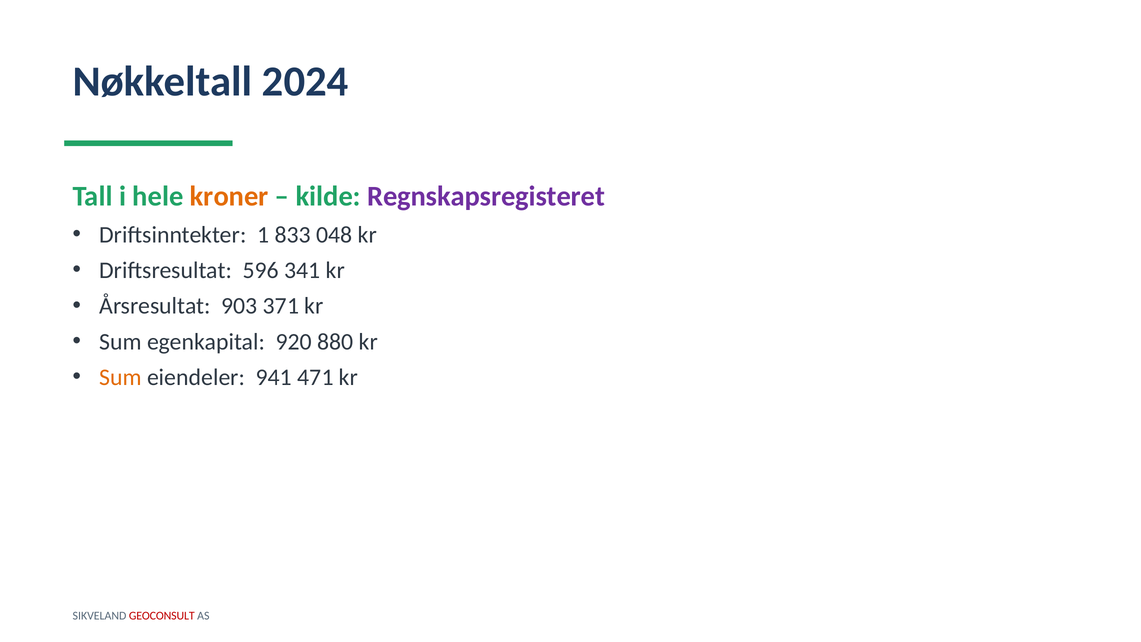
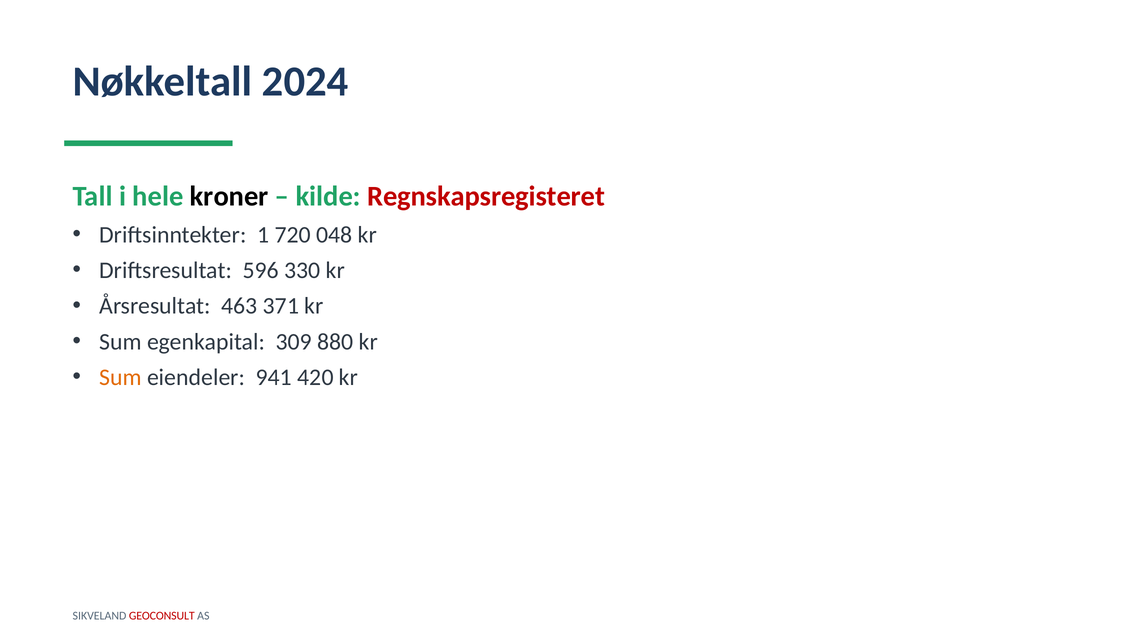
kroner colour: orange -> black
Regnskapsregisteret colour: purple -> red
833: 833 -> 720
341: 341 -> 330
903: 903 -> 463
920: 920 -> 309
471: 471 -> 420
